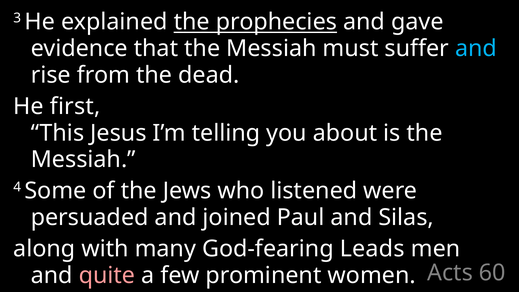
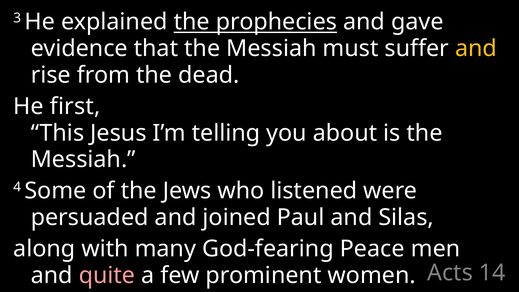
and at (476, 48) colour: light blue -> yellow
Leads: Leads -> Peace
60: 60 -> 14
